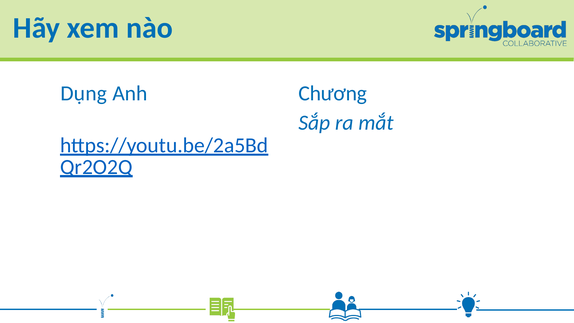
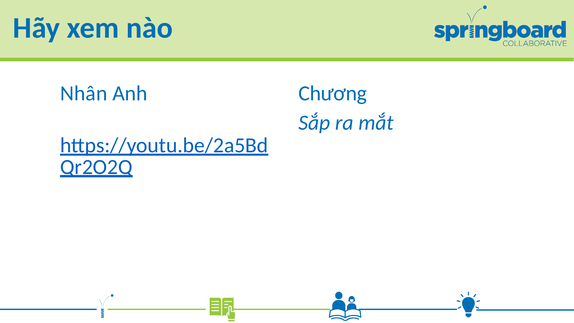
Dụng: Dụng -> Nhân
